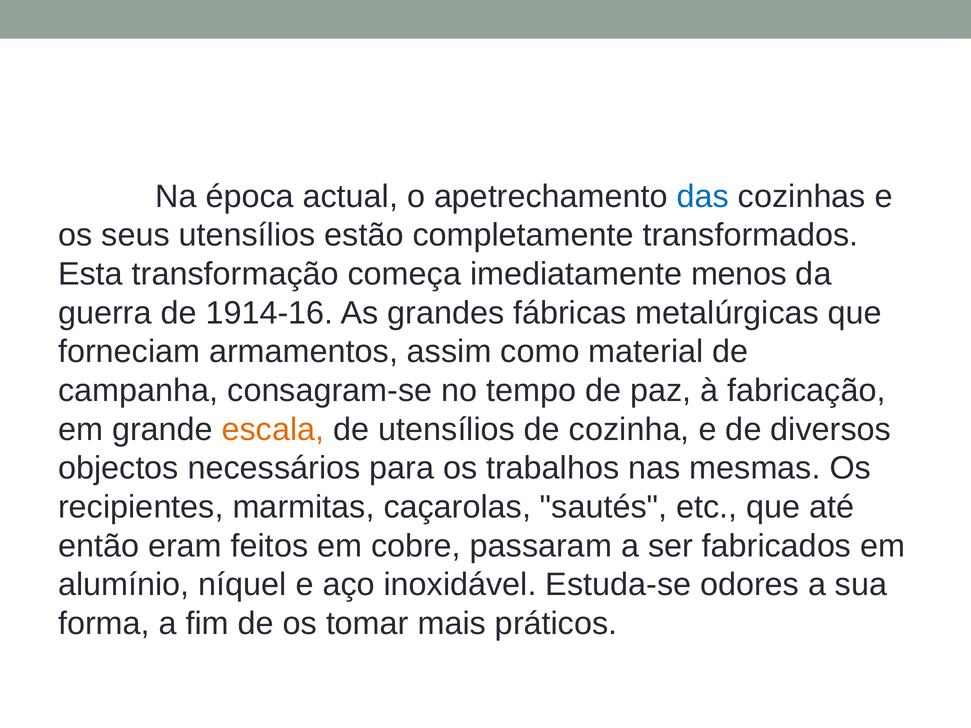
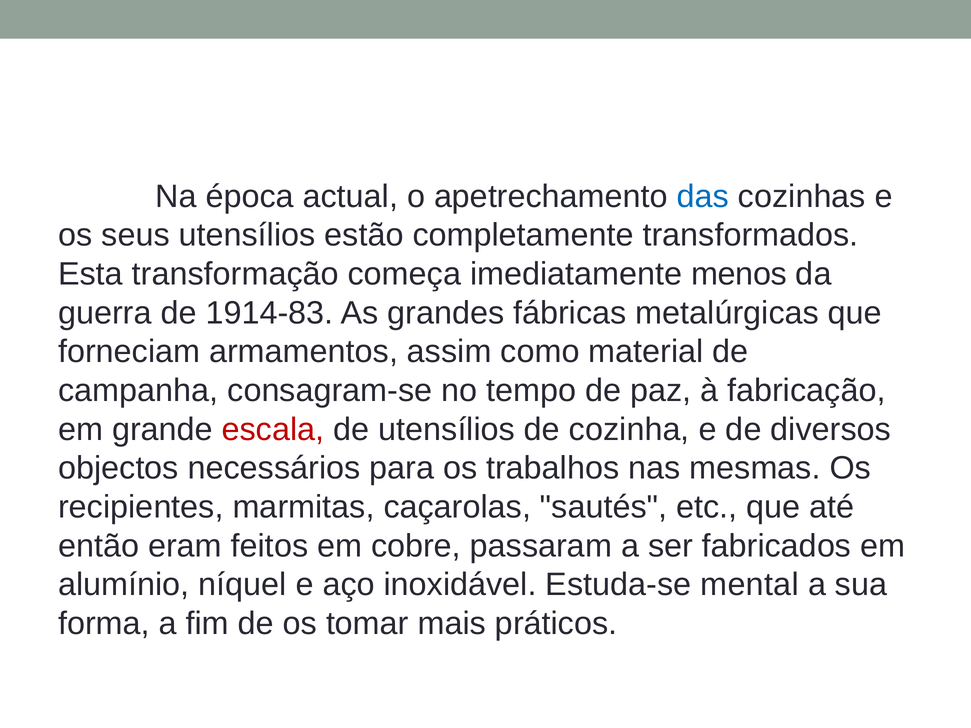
1914-16: 1914-16 -> 1914-83
escala colour: orange -> red
odores: odores -> mental
